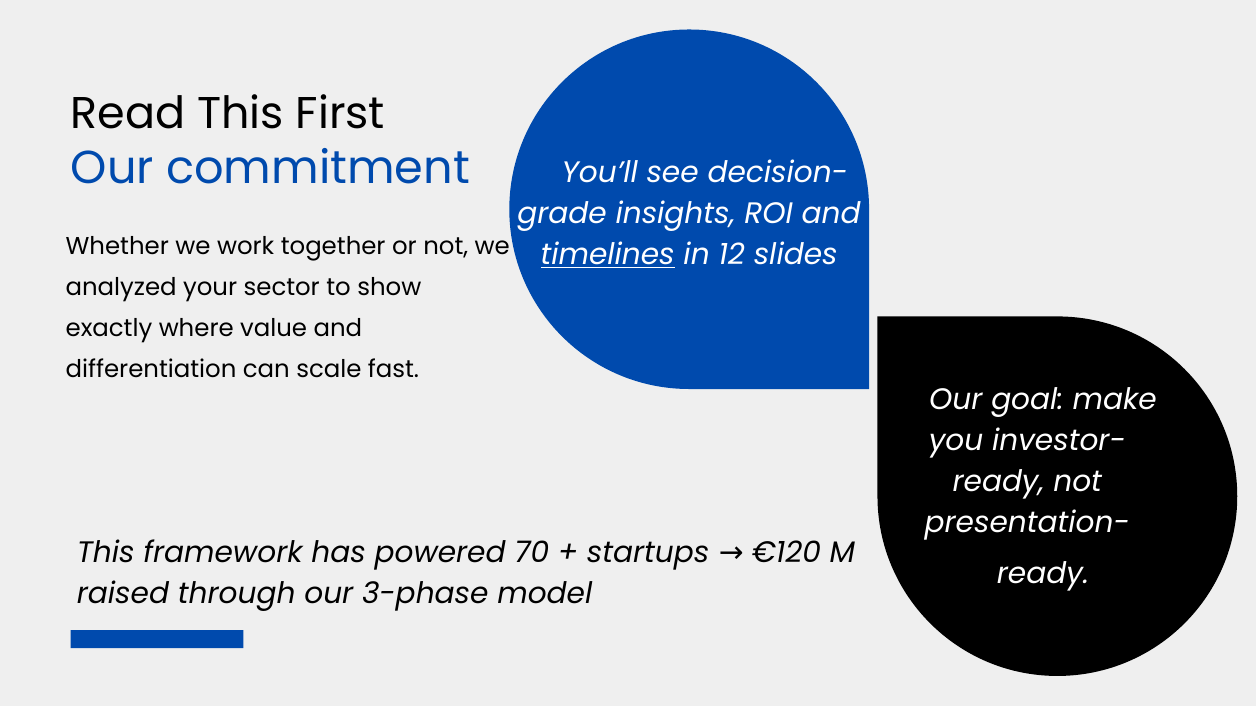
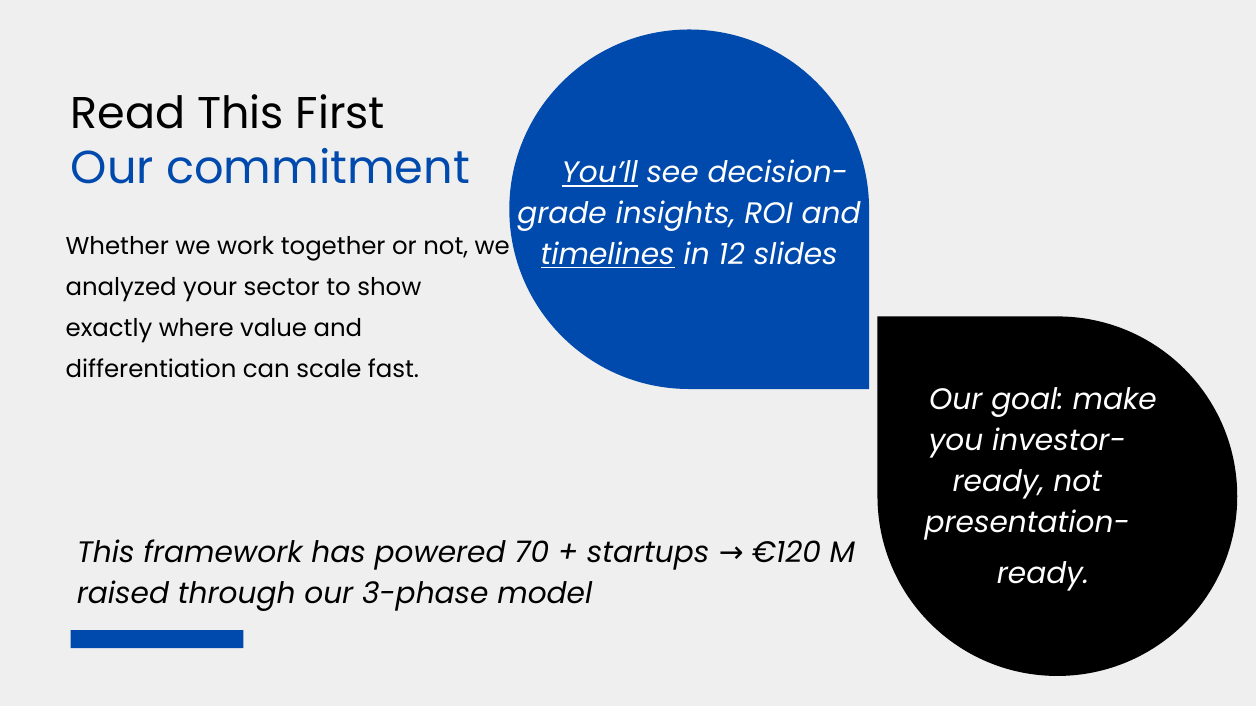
You’ll underline: none -> present
